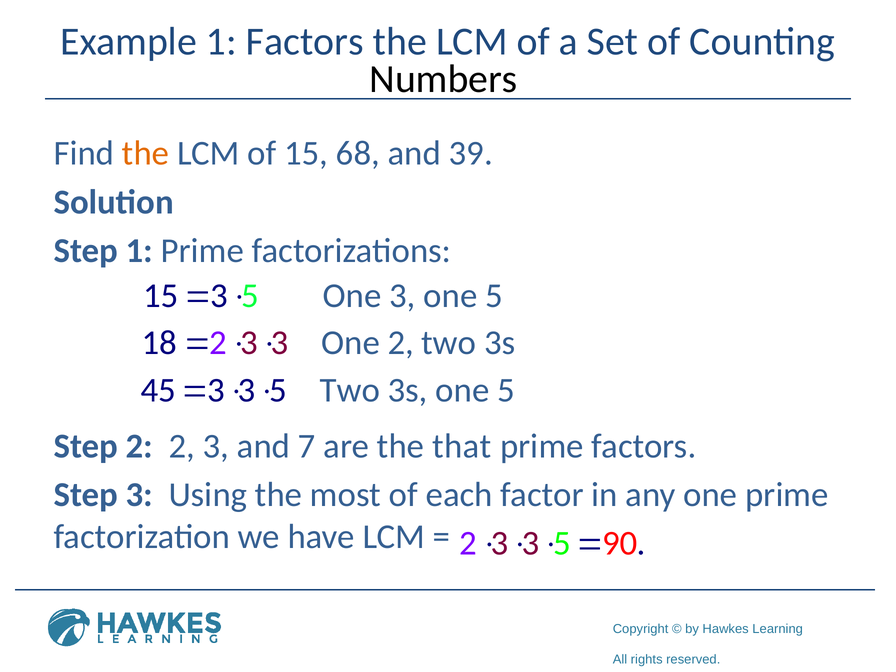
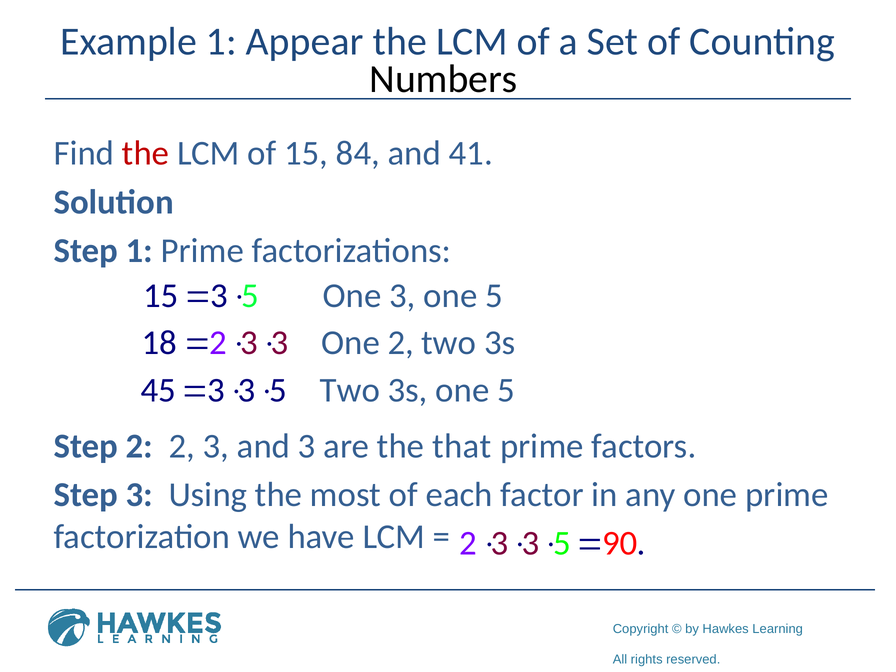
1 Factors: Factors -> Appear
the at (146, 153) colour: orange -> red
68: 68 -> 84
39: 39 -> 41
and 7: 7 -> 3
